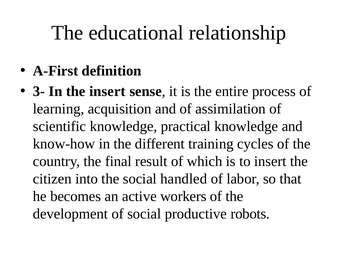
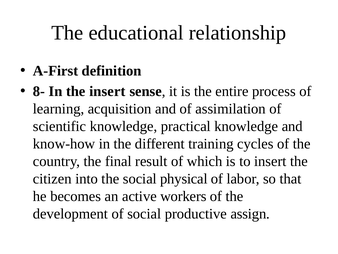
3-: 3- -> 8-
handled: handled -> physical
robots: robots -> assign
